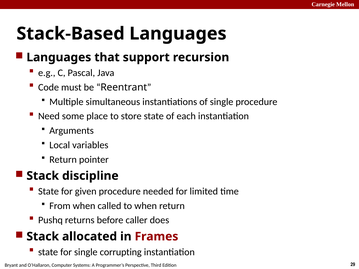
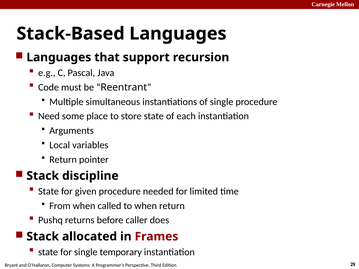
corrupting: corrupting -> temporary
